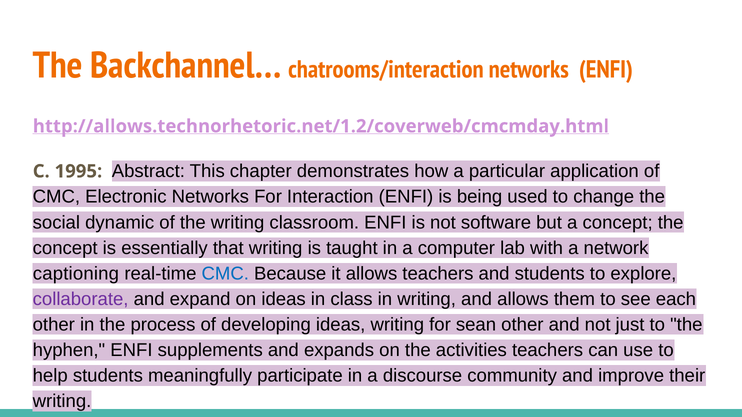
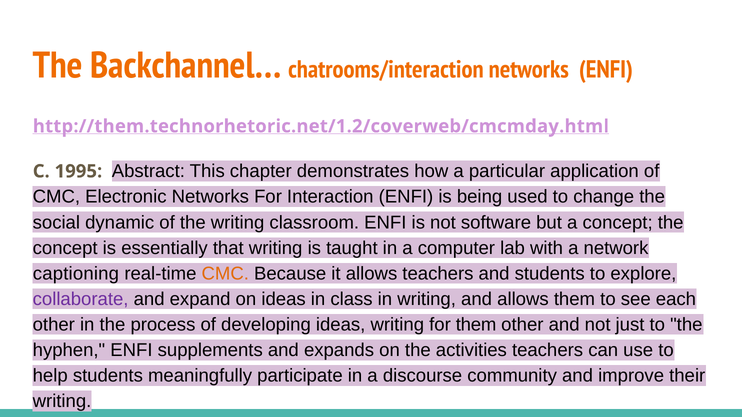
http://allows.technorhetoric.net/1.2/coverweb/cmcmday.html: http://allows.technorhetoric.net/1.2/coverweb/cmcmday.html -> http://them.technorhetoric.net/1.2/coverweb/cmcmday.html
CMC at (225, 274) colour: blue -> orange
for sean: sean -> them
